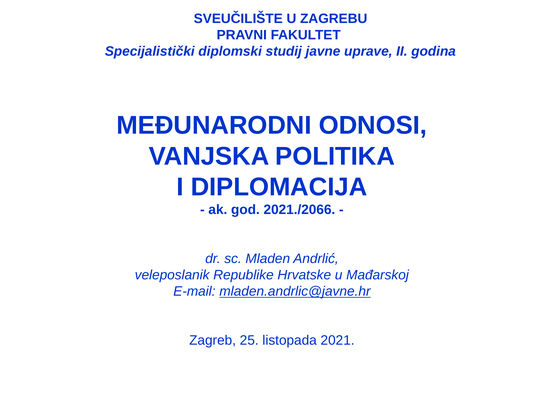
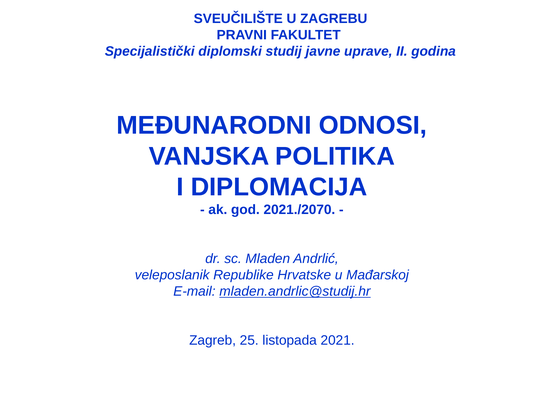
2021./2066: 2021./2066 -> 2021./2070
mladen.andrlic@javne.hr: mladen.andrlic@javne.hr -> mladen.andrlic@studij.hr
